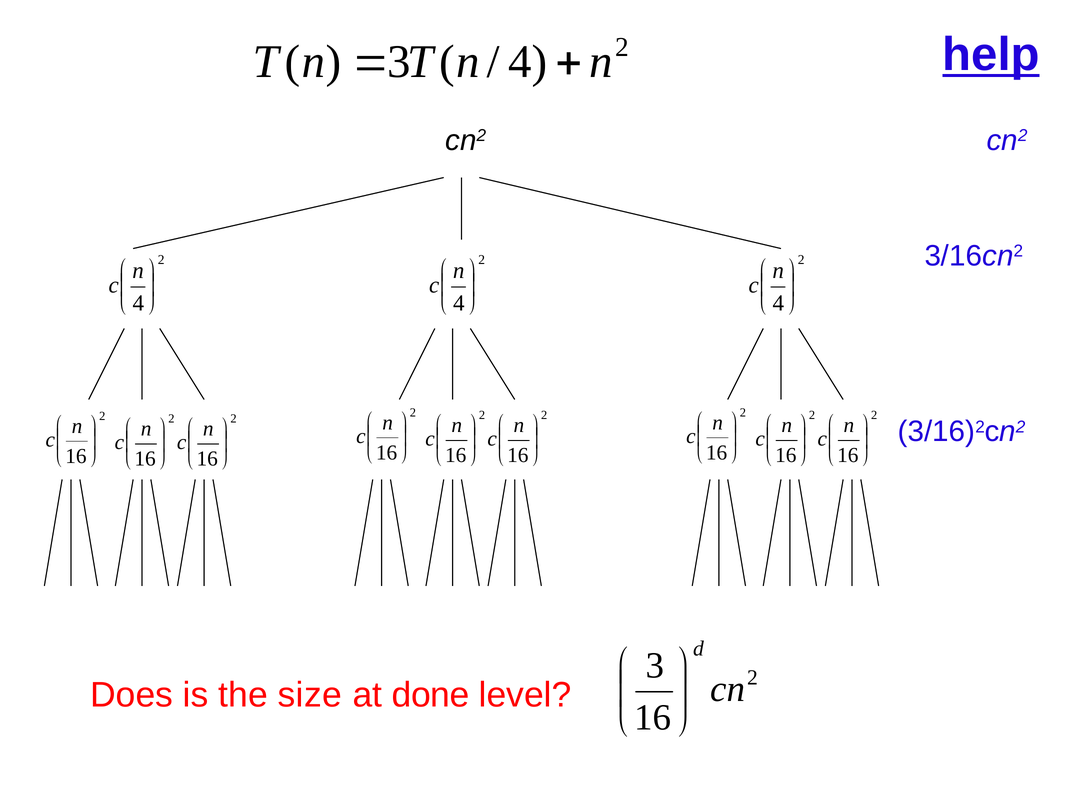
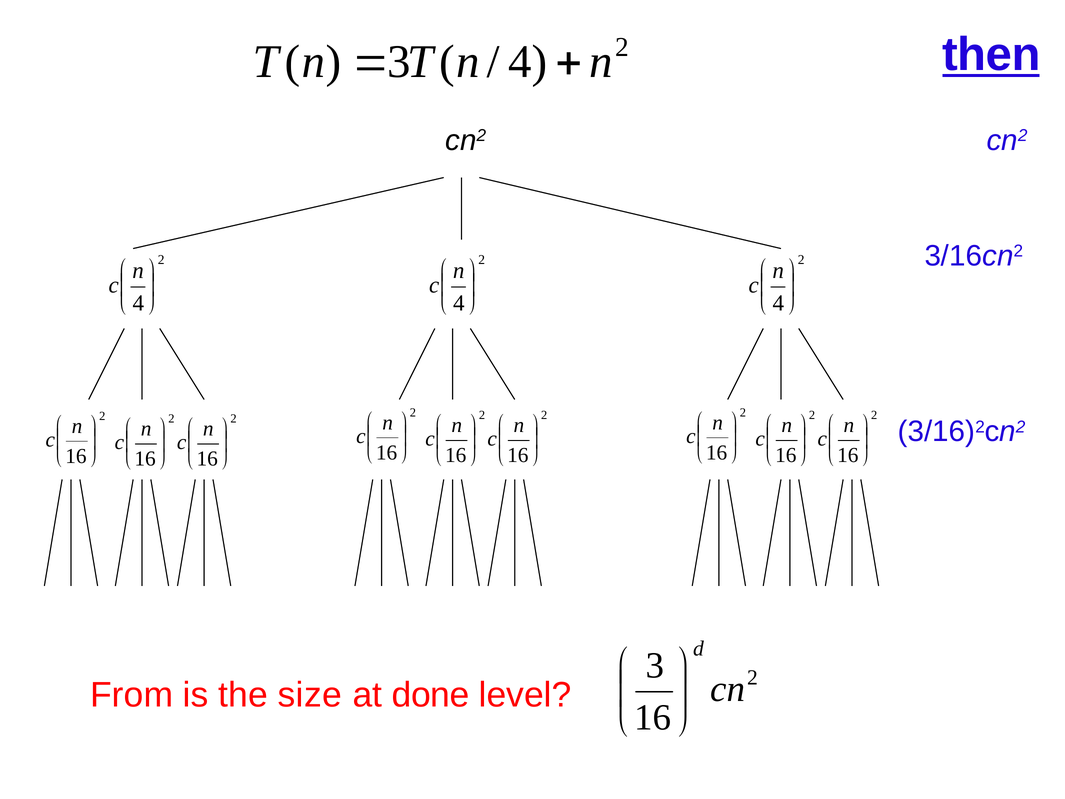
help: help -> then
Does: Does -> From
